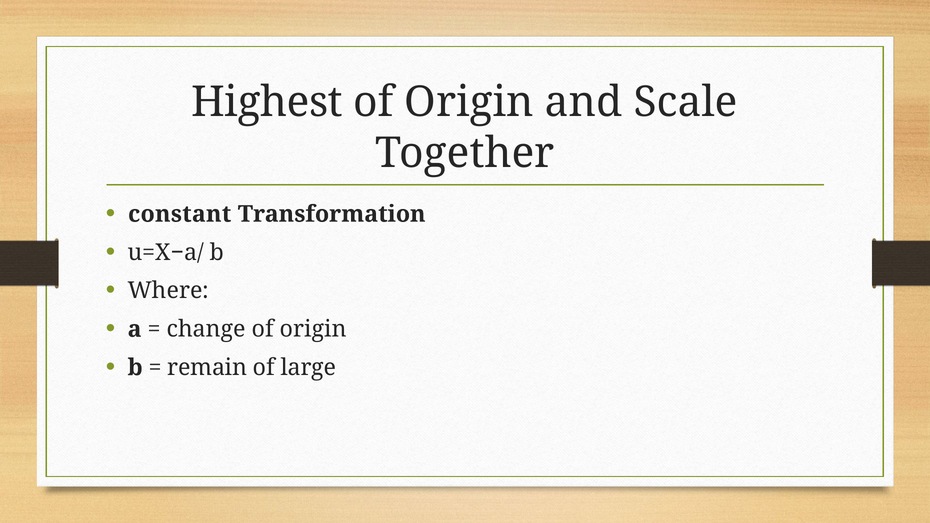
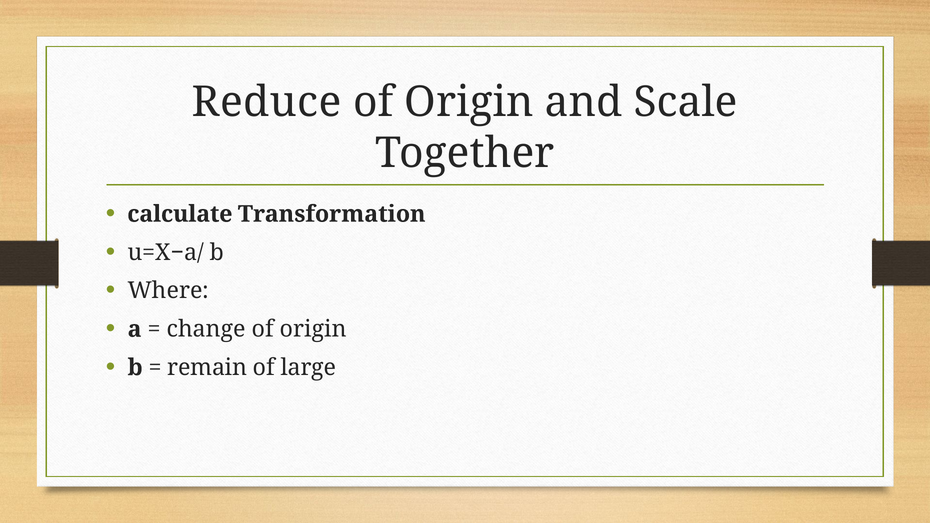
Highest: Highest -> Reduce
constant: constant -> calculate
